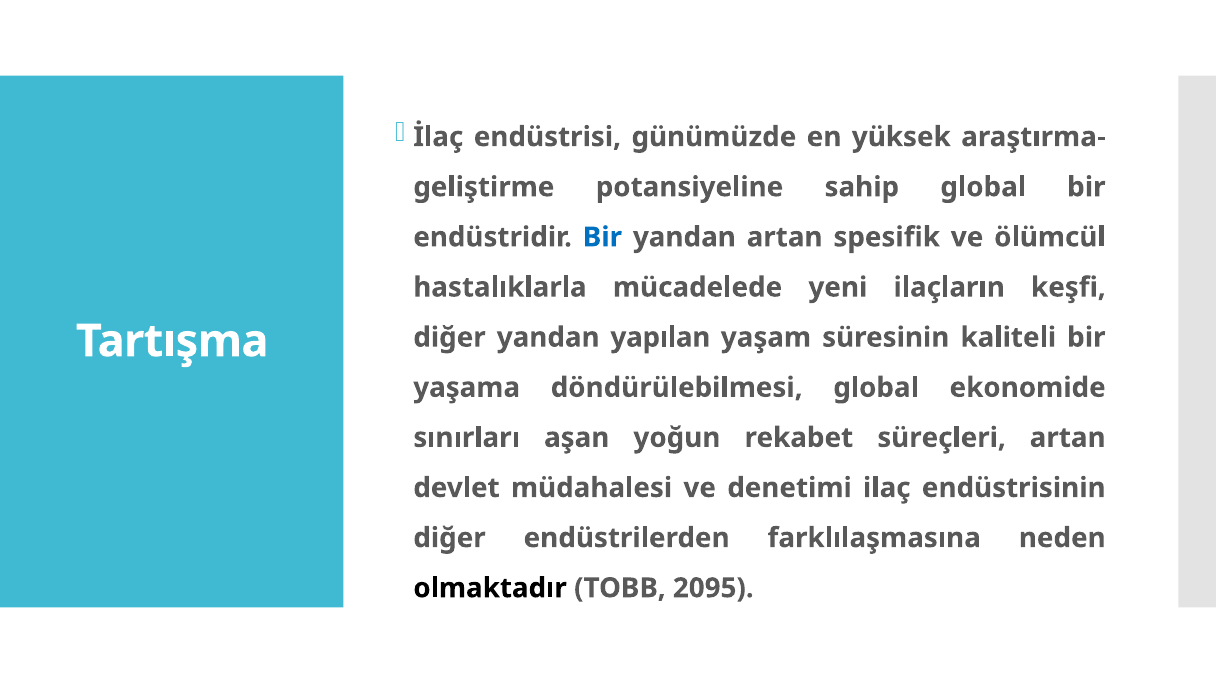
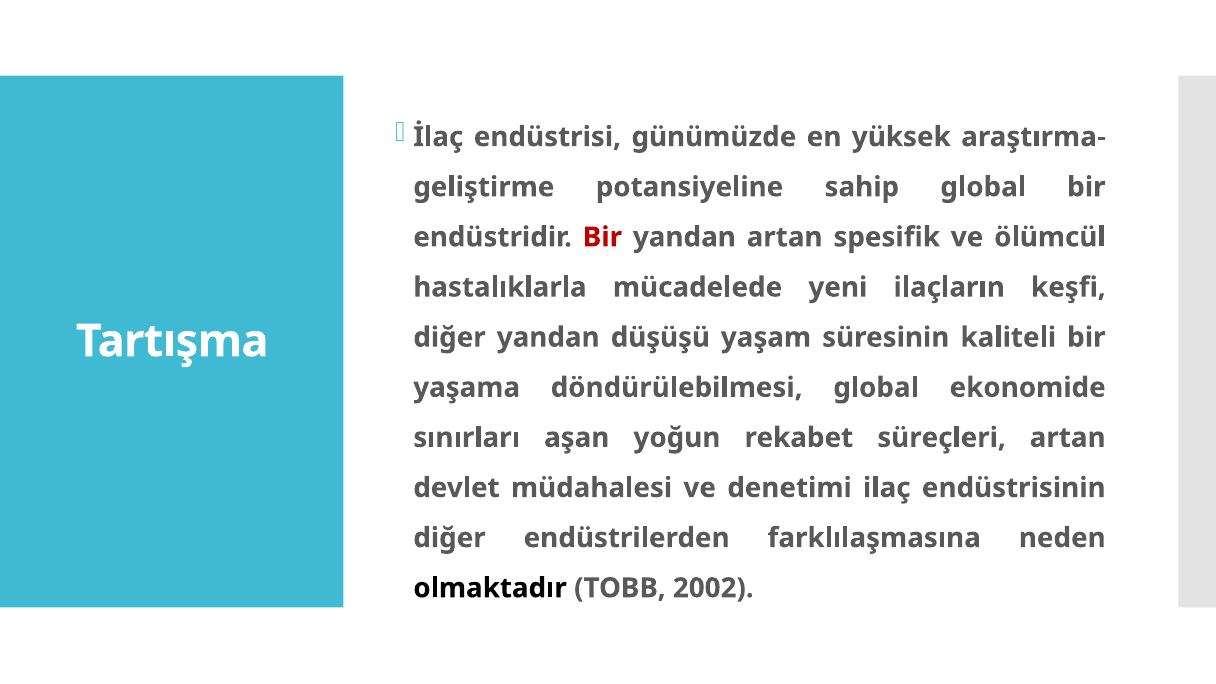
Bir at (602, 237) colour: blue -> red
yapılan: yapılan -> düşüşü
2095: 2095 -> 2002
